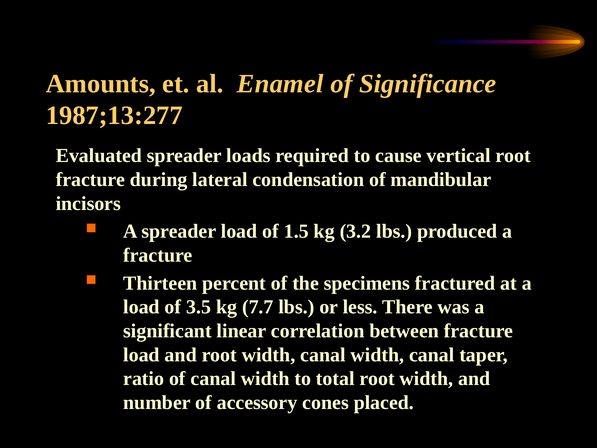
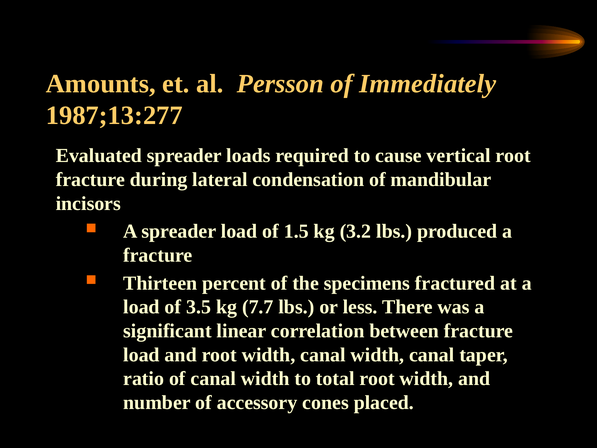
Enamel: Enamel -> Persson
Significance: Significance -> Immediately
